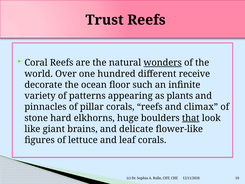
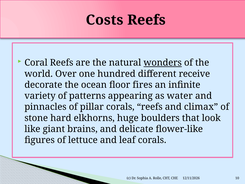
Trust: Trust -> Costs
such: such -> fires
plants: plants -> water
that underline: present -> none
